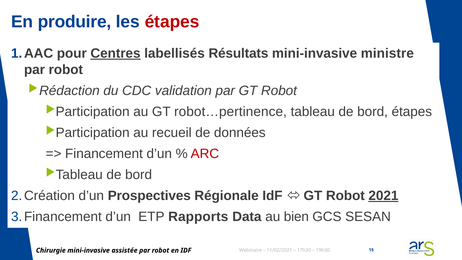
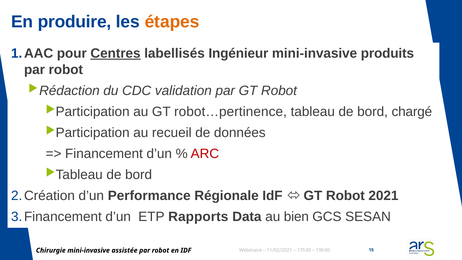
étapes at (172, 22) colour: red -> orange
Résultats: Résultats -> Ingénieur
ministre: ministre -> produits
bord étapes: étapes -> chargé
Prospectives: Prospectives -> Performance
2021 underline: present -> none
